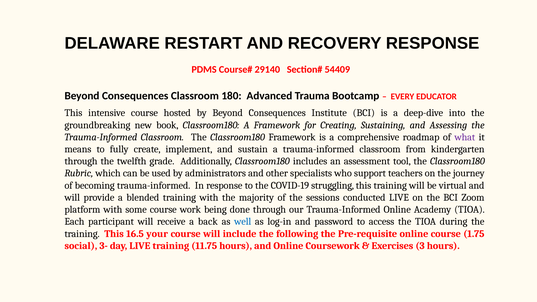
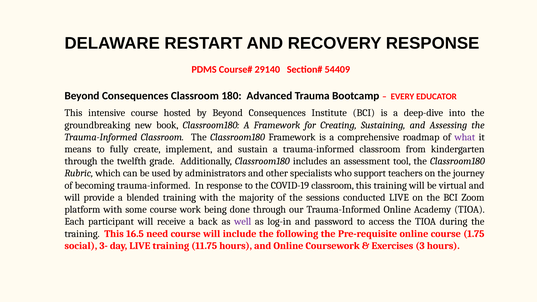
COVID-19 struggling: struggling -> classroom
well colour: blue -> purple
your: your -> need
